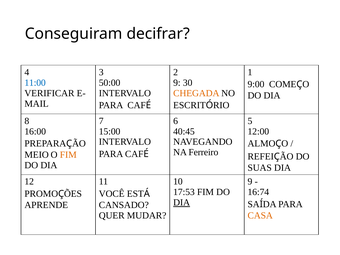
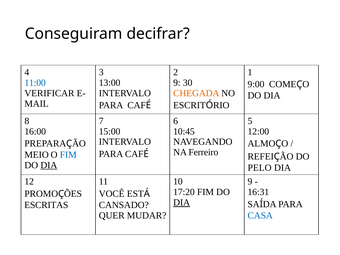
50:00: 50:00 -> 13:00
40:45: 40:45 -> 10:45
FIM at (68, 155) colour: orange -> blue
DIA at (49, 165) underline: none -> present
SUAS: SUAS -> PELO
17:53: 17:53 -> 17:20
16:74: 16:74 -> 16:31
APRENDE: APRENDE -> ESCRITAS
CASA colour: orange -> blue
